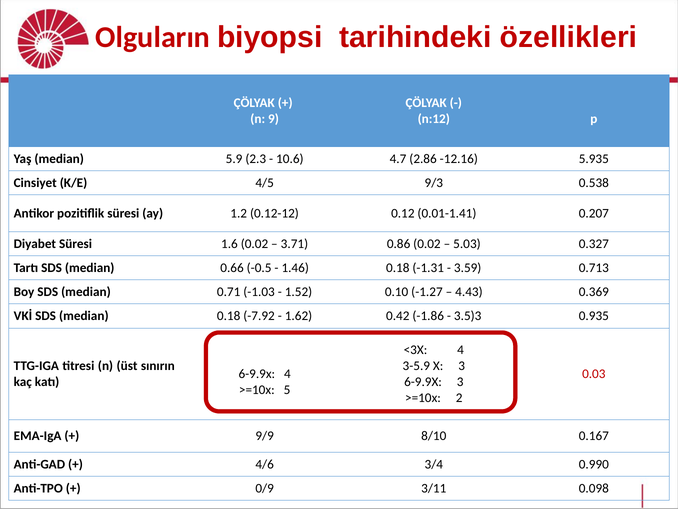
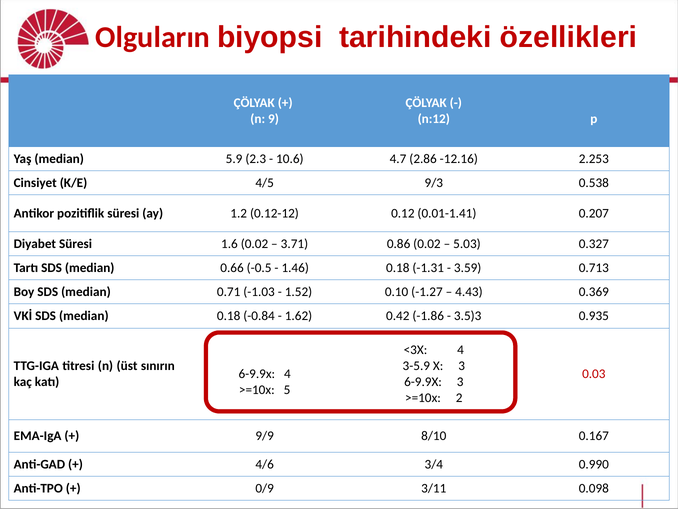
5.935: 5.935 -> 2.253
-7.92: -7.92 -> -0.84
